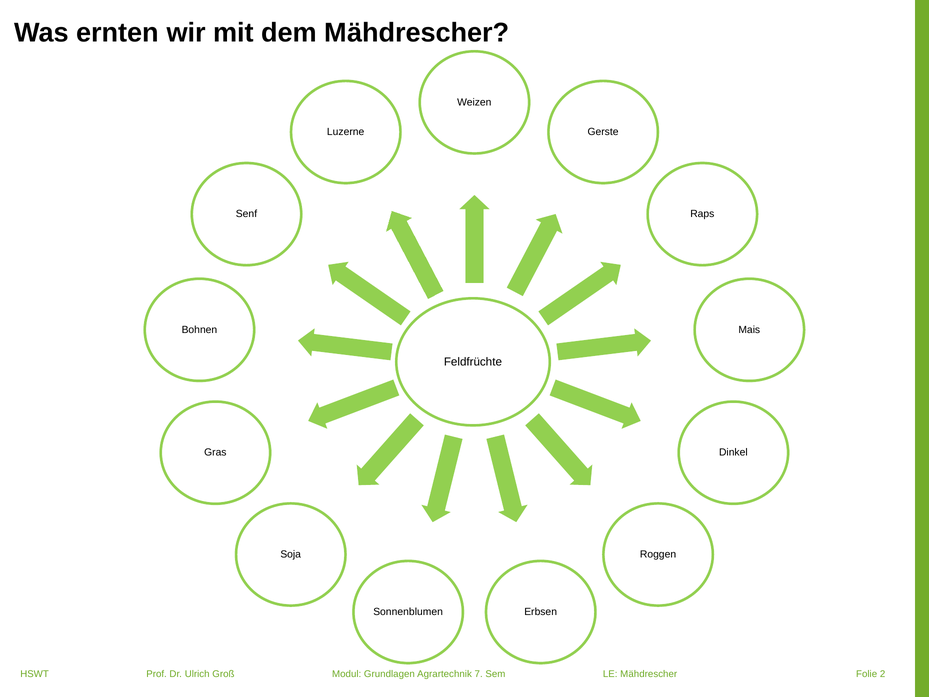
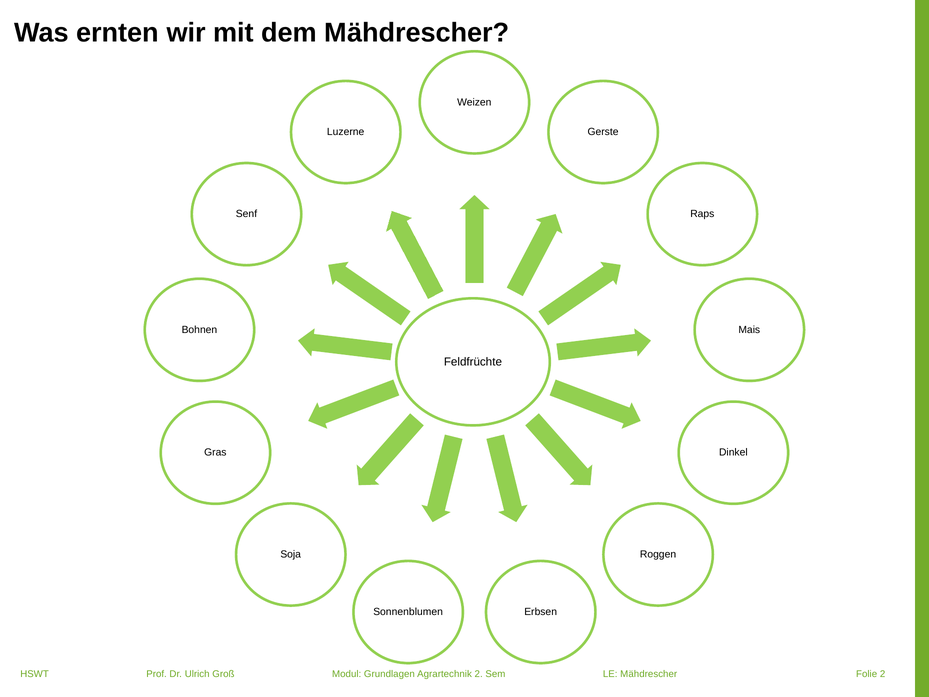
Agrartechnik 7: 7 -> 2
